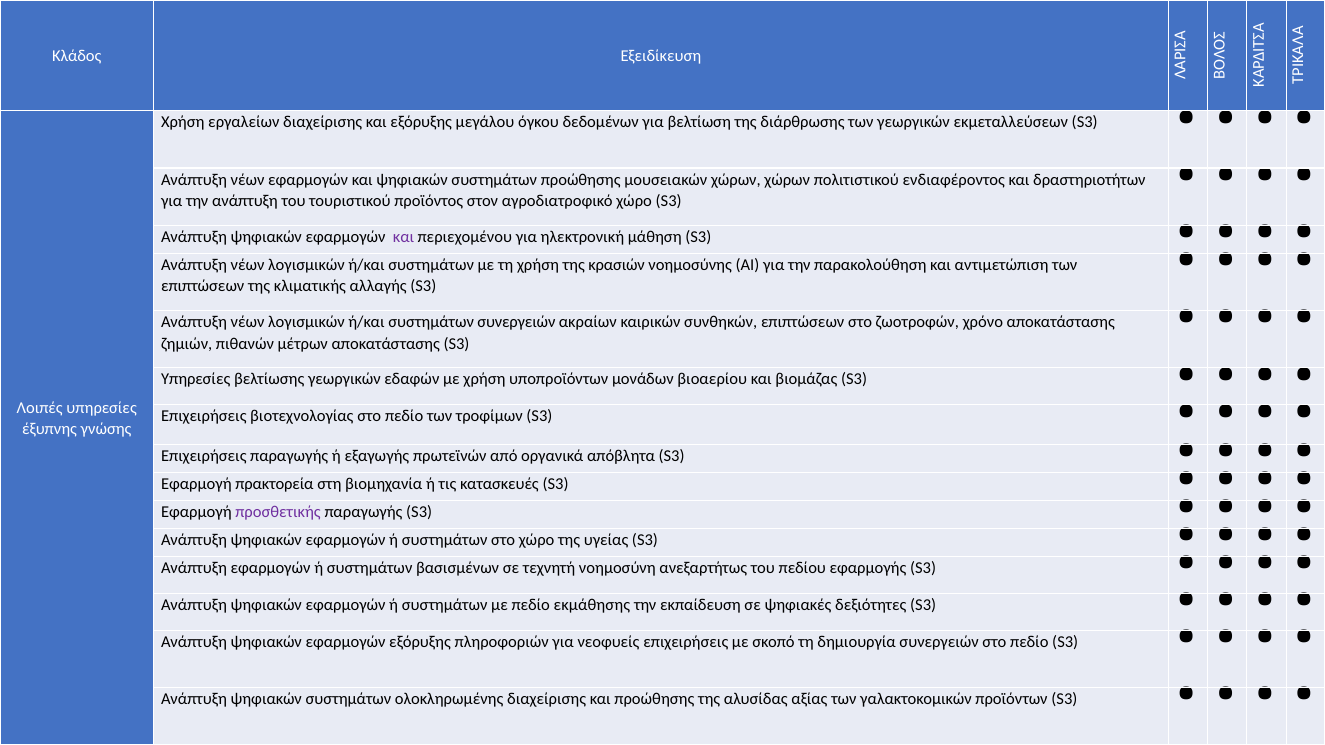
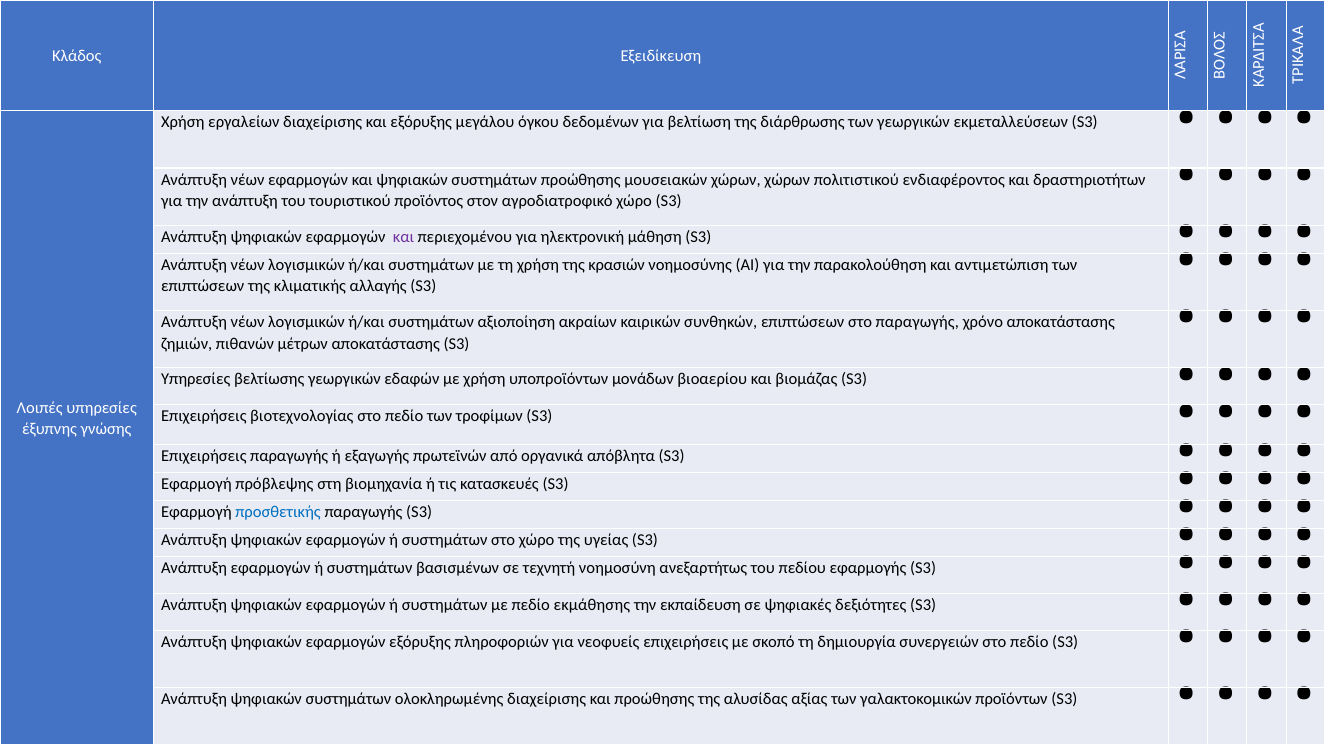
συστημάτων συνεργειών: συνεργειών -> αξιοποίηση
στο ζωοτροφών: ζωοτροφών -> παραγωγής
πρακτορεία: πρακτορεία -> πρόβλεψης
προσθετικής colour: purple -> blue
